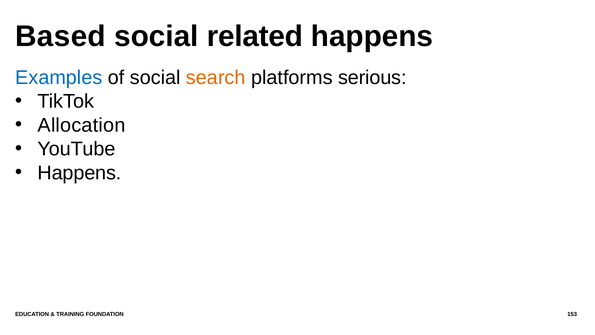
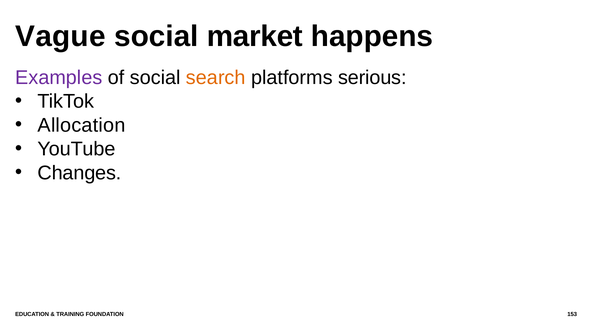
Based: Based -> Vague
related: related -> market
Examples colour: blue -> purple
Happens at (79, 173): Happens -> Changes
